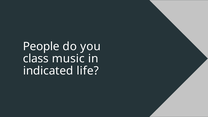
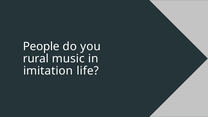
class: class -> rural
indicated: indicated -> imitation
